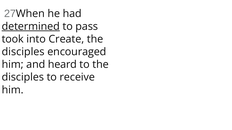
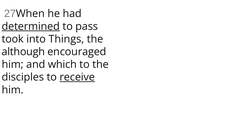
Create: Create -> Things
disciples at (23, 52): disciples -> although
heard: heard -> which
receive underline: none -> present
